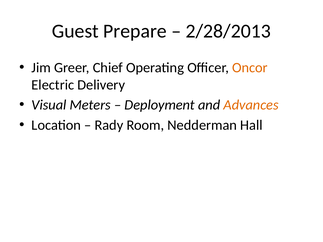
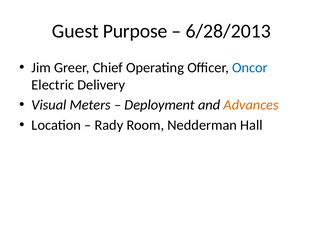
Prepare: Prepare -> Purpose
2/28/2013: 2/28/2013 -> 6/28/2013
Oncor colour: orange -> blue
